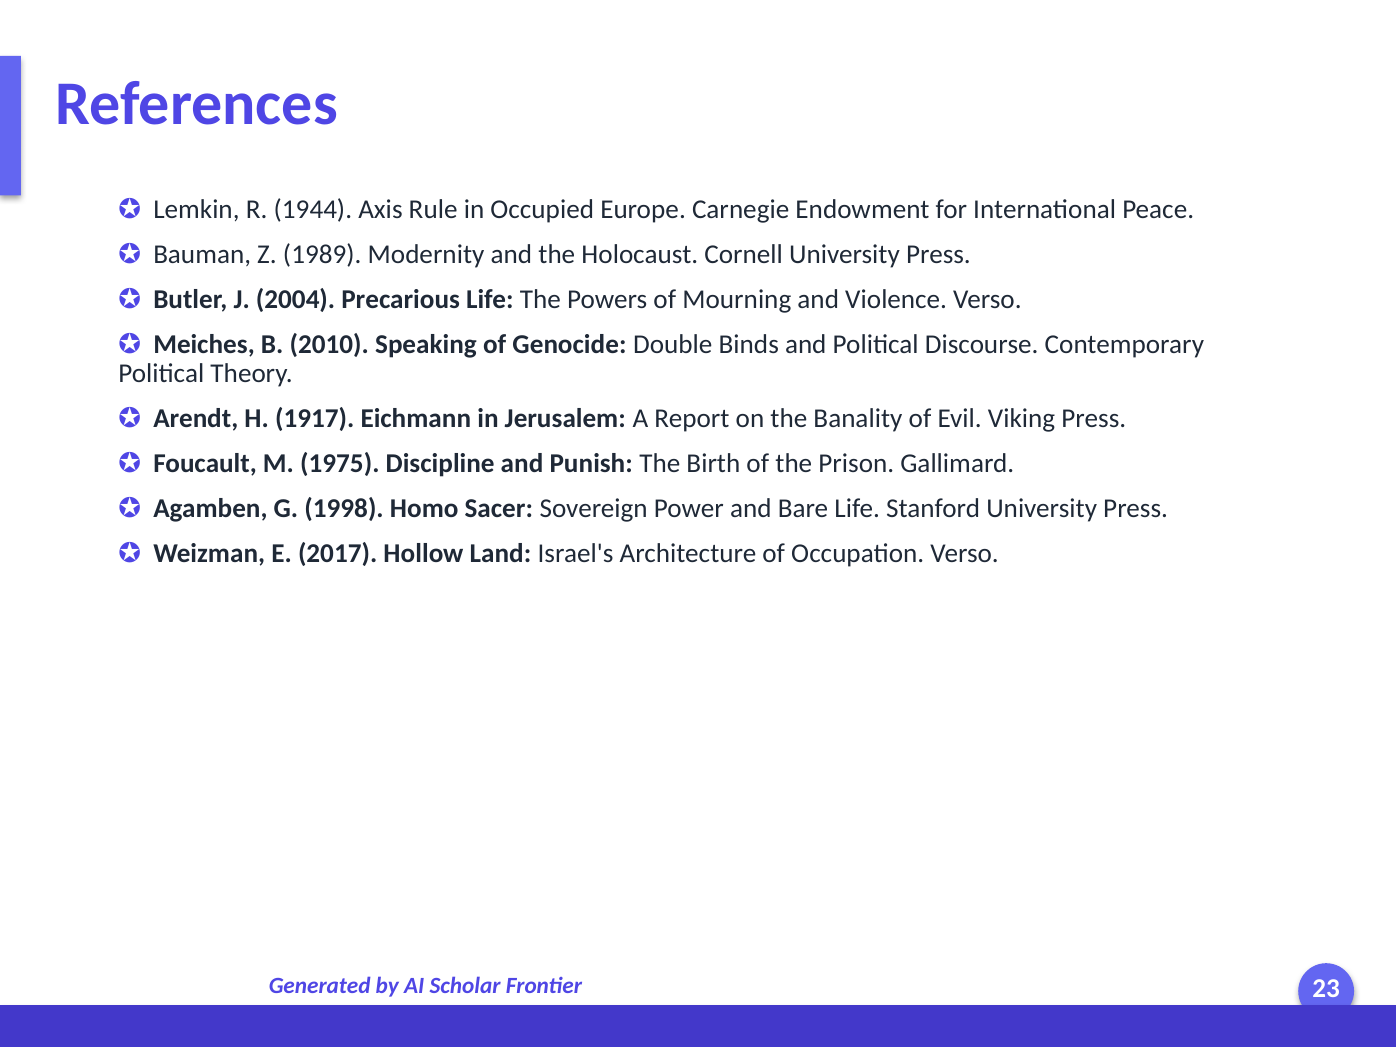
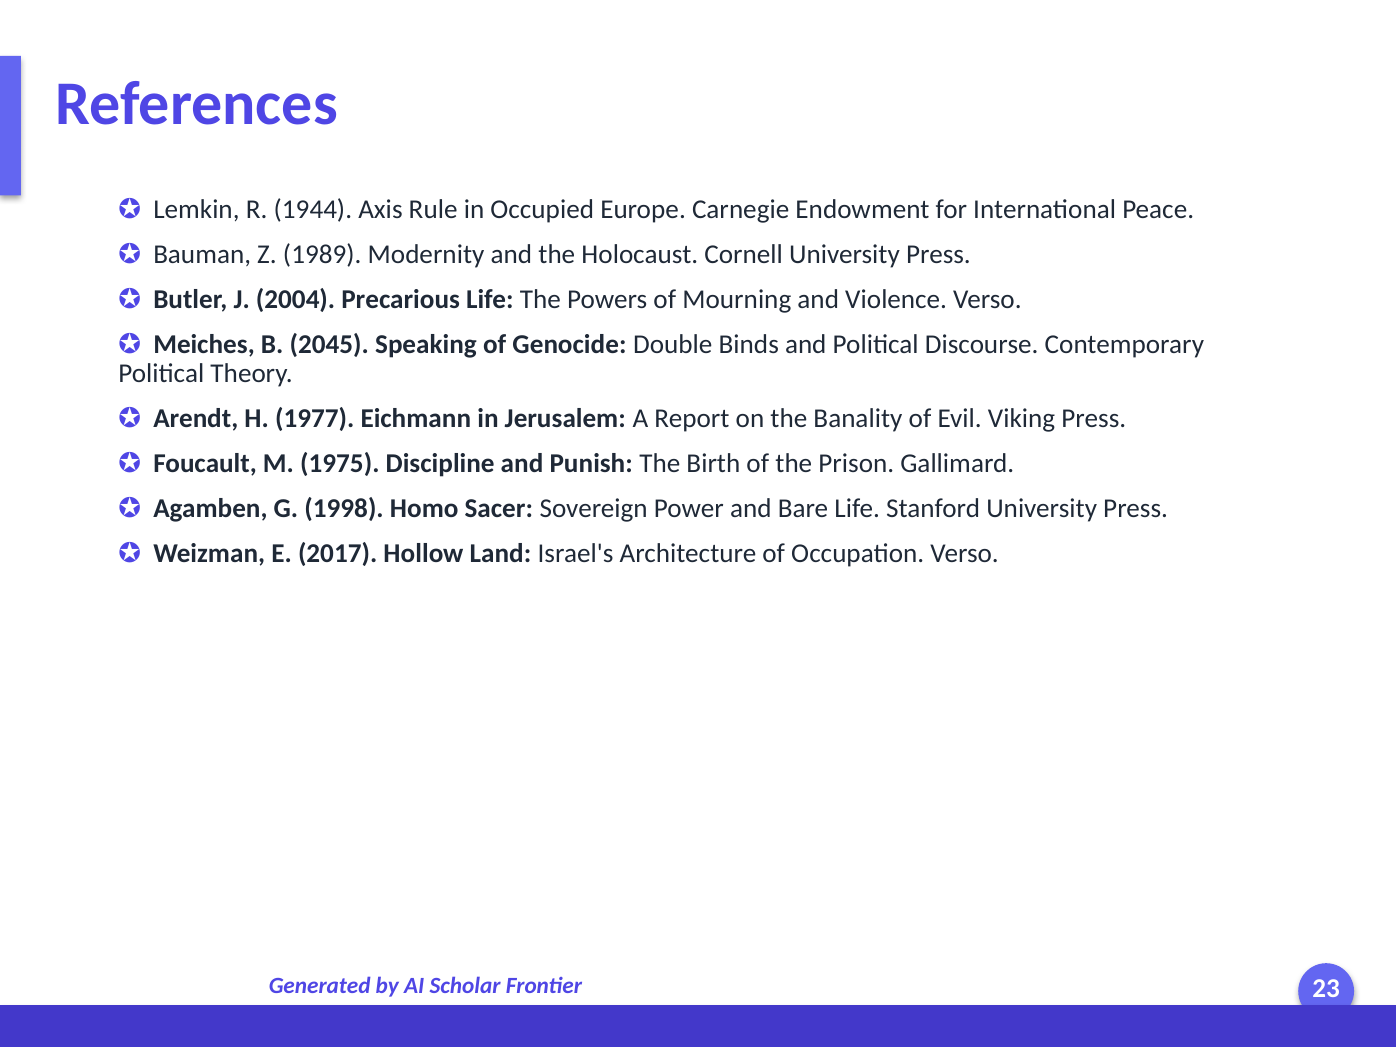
2010: 2010 -> 2045
1917: 1917 -> 1977
